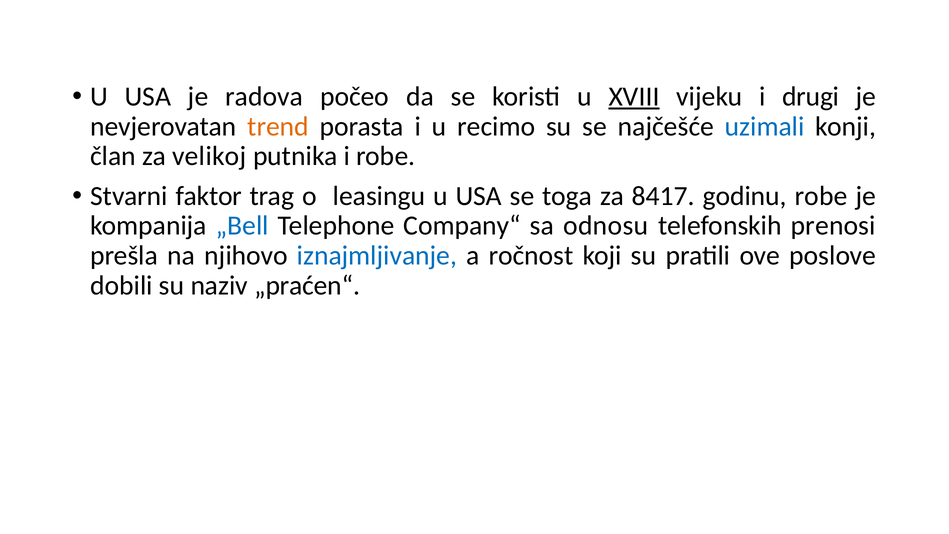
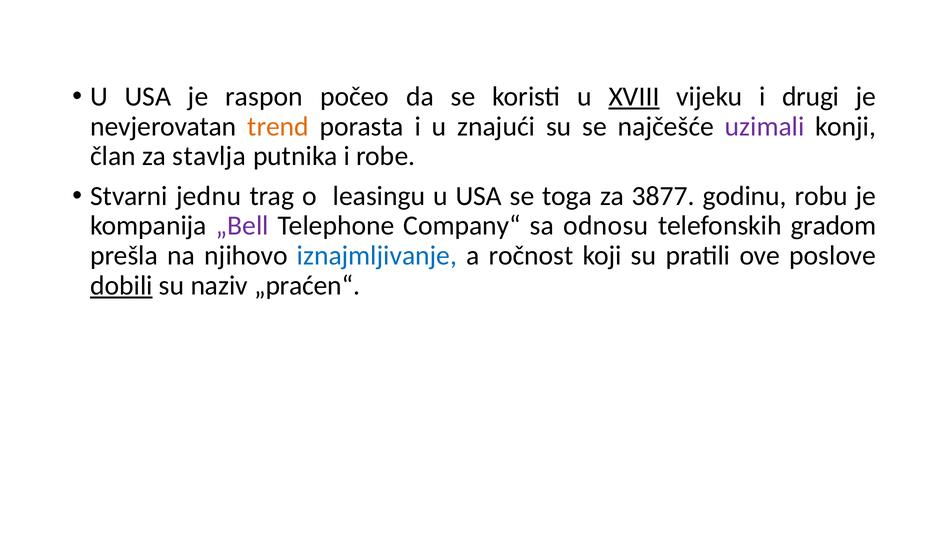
radova: radova -> raspon
recimo: recimo -> znajući
uzimali colour: blue -> purple
velikoj: velikoj -> stavlja
faktor: faktor -> jednu
8417: 8417 -> 3877
rоbе: rоbе -> robu
„Bell colour: blue -> purple
prenosi: prenosi -> gradom
dobili underline: none -> present
